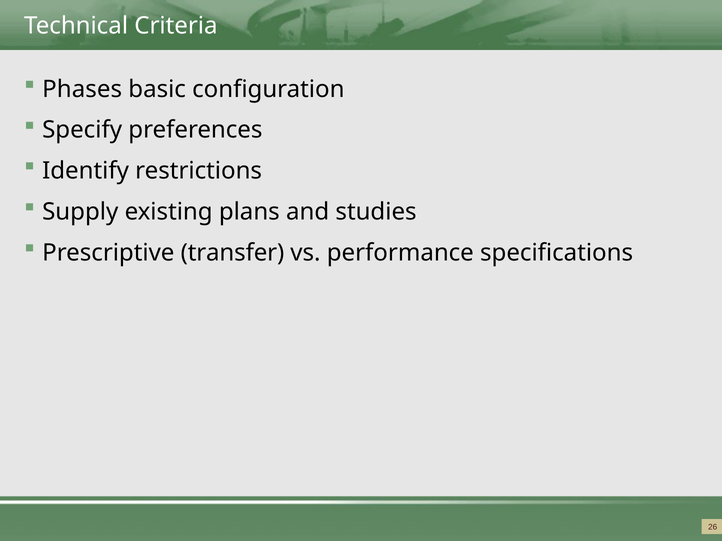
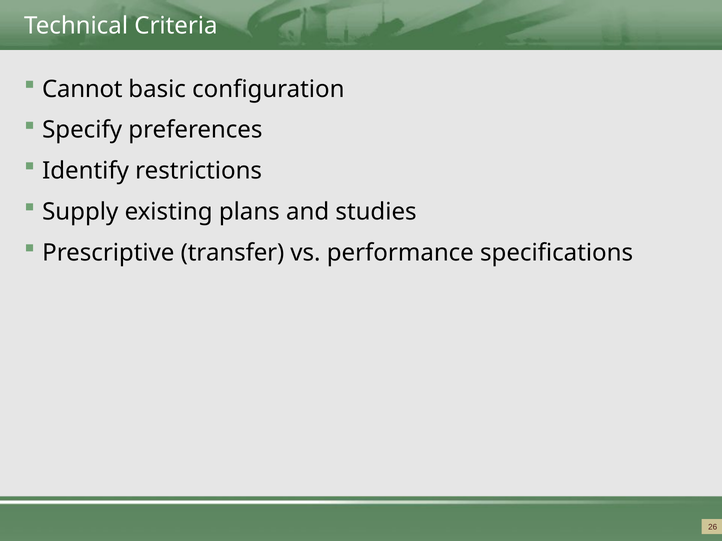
Phases: Phases -> Cannot
